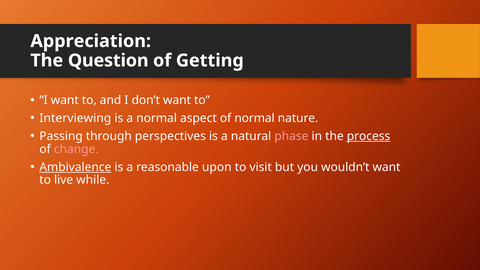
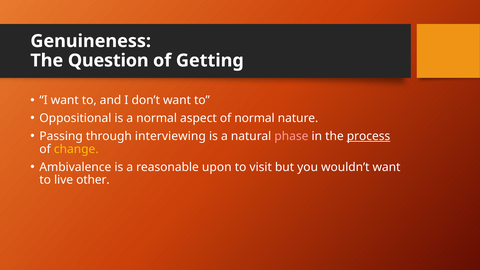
Appreciation: Appreciation -> Genuineness
Interviewing: Interviewing -> Oppositional
perspectives: perspectives -> interviewing
change colour: pink -> yellow
Ambivalence underline: present -> none
while: while -> other
